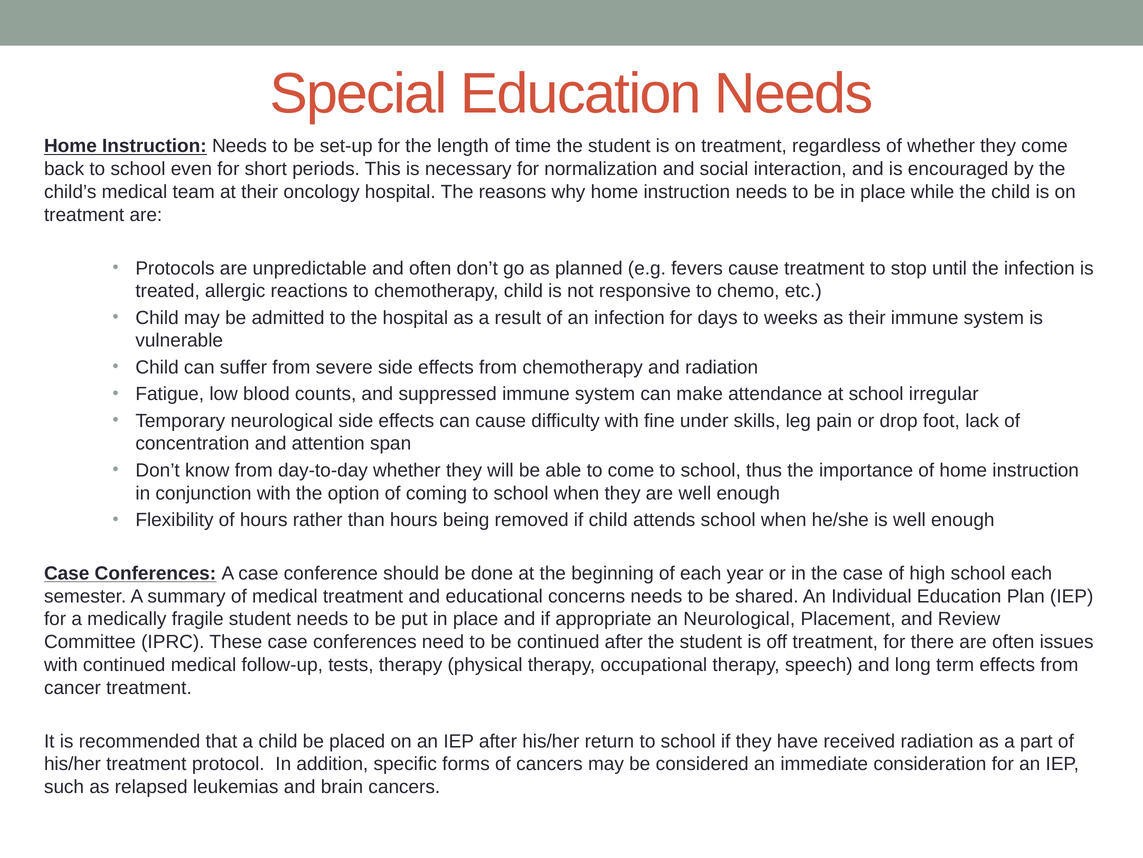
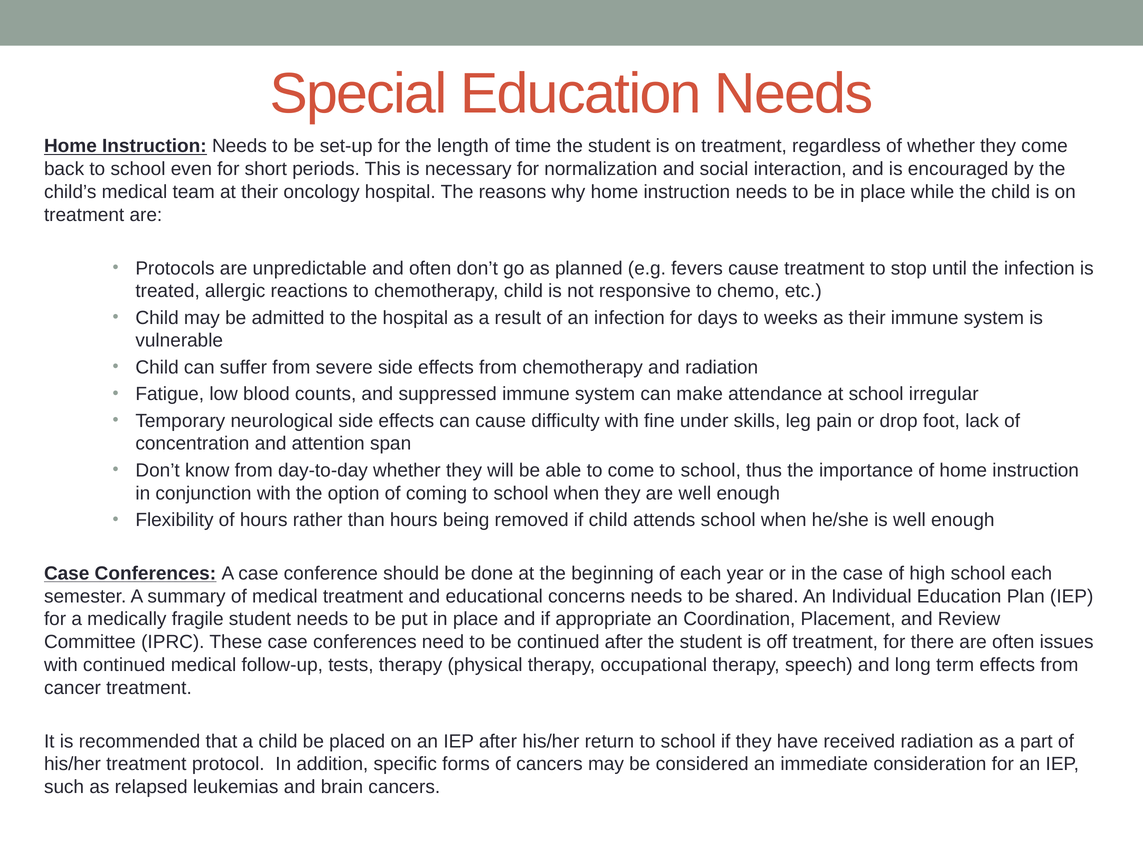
an Neurological: Neurological -> Coordination
